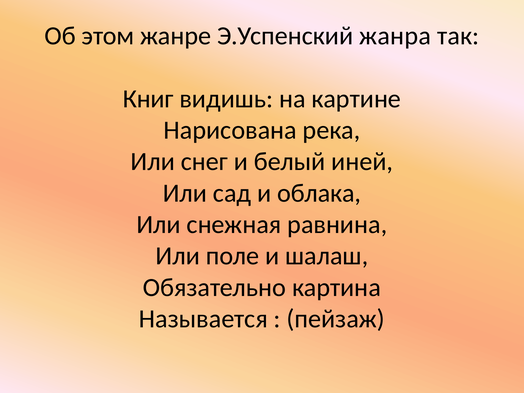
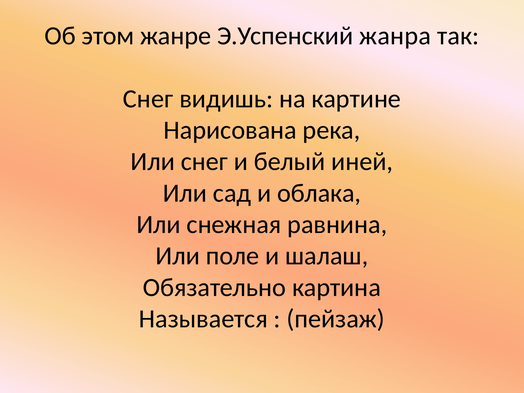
Книг at (148, 99): Книг -> Снег
